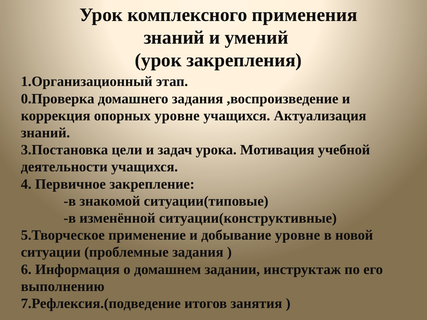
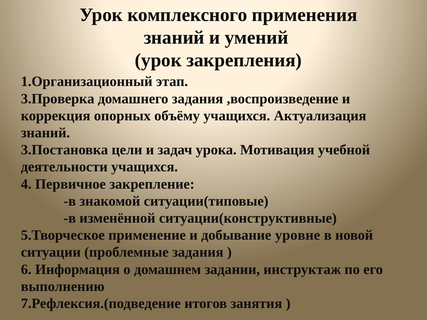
0.Проверка: 0.Проверка -> 3.Проверка
опорных уровне: уровне -> объёму
